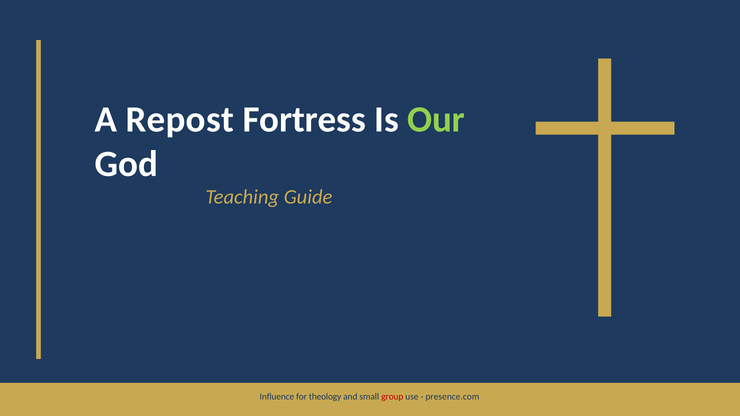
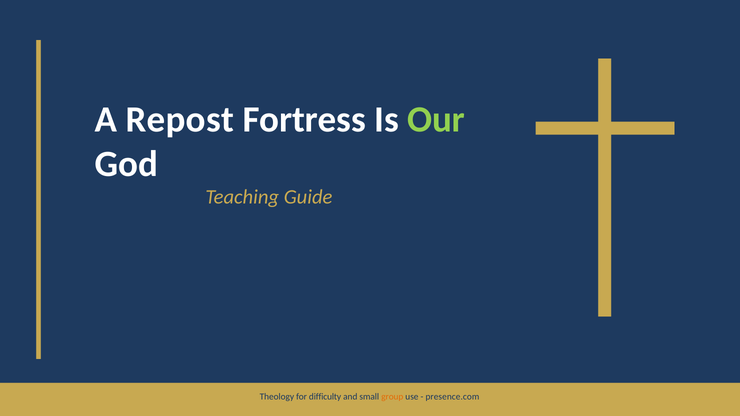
Influence: Influence -> Theology
theology: theology -> difficulty
group colour: red -> orange
